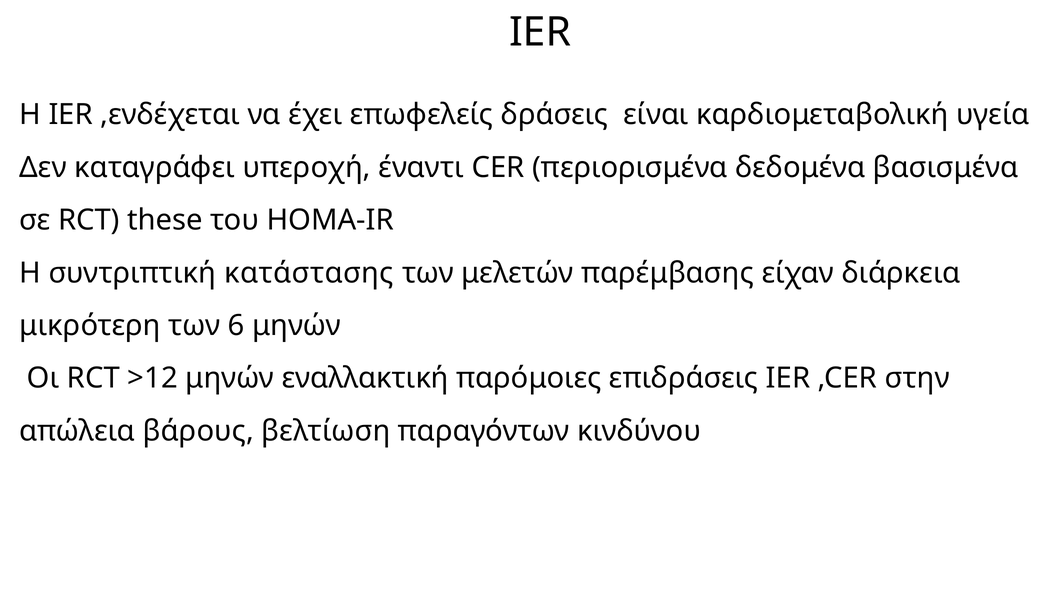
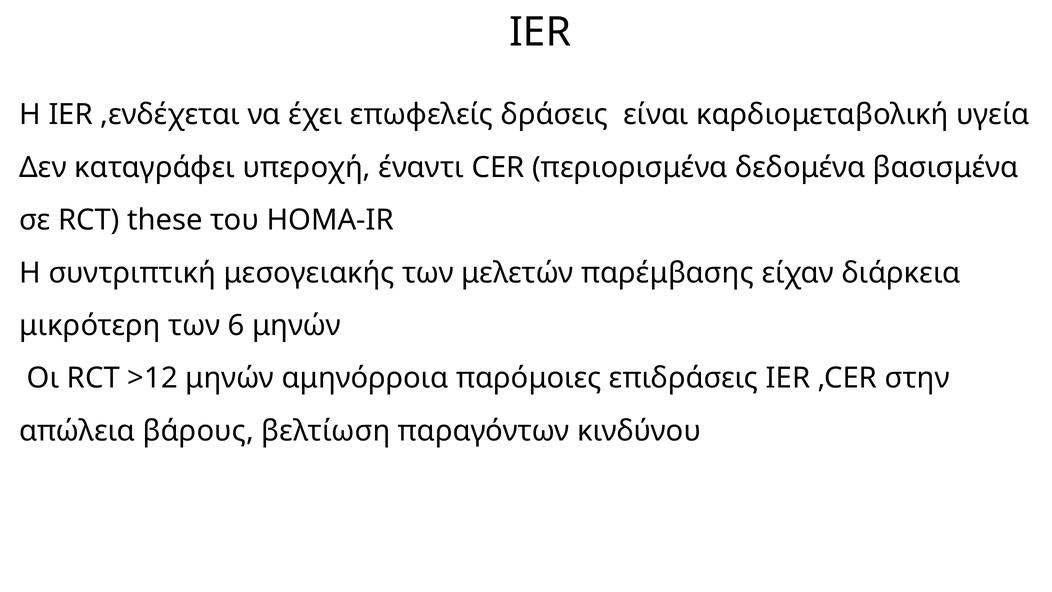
κατάστασης: κατάστασης -> μεσογειακής
εναλλακτική: εναλλακτική -> αμηνόρροια
